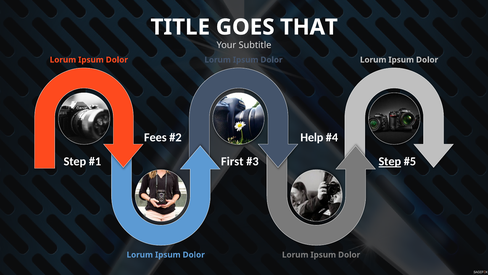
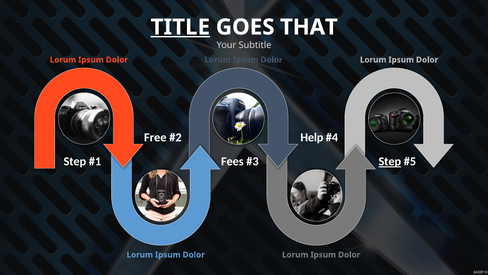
TITLE underline: none -> present
Fees: Fees -> Free
First: First -> Fees
